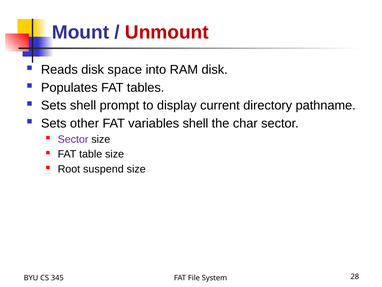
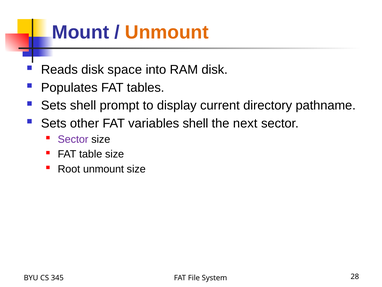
Unmount at (167, 32) colour: red -> orange
char: char -> next
Root suspend: suspend -> unmount
